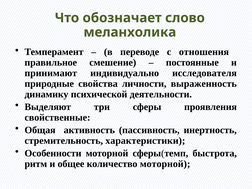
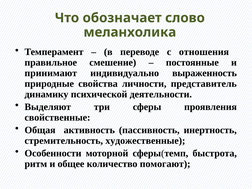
исследователя: исследователя -> выраженность
выраженность: выраженность -> представитель
характеристики: характеристики -> художественные
количество моторной: моторной -> помогают
